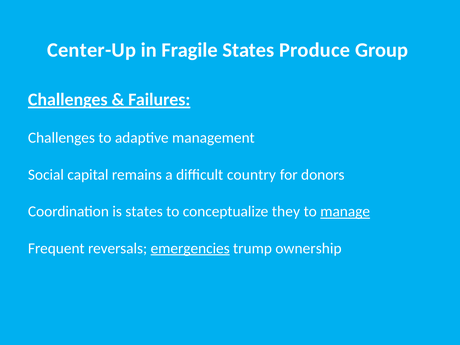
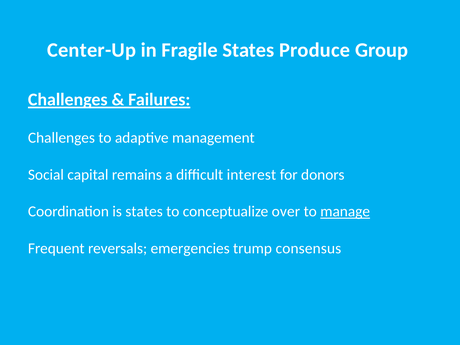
country: country -> interest
they: they -> over
emergencies underline: present -> none
ownership: ownership -> consensus
